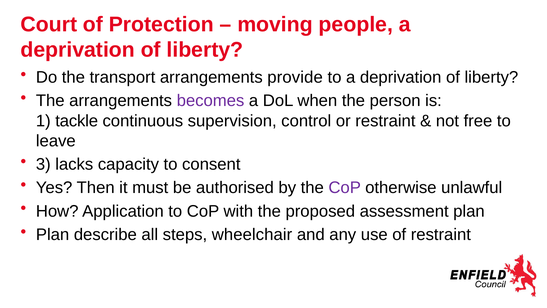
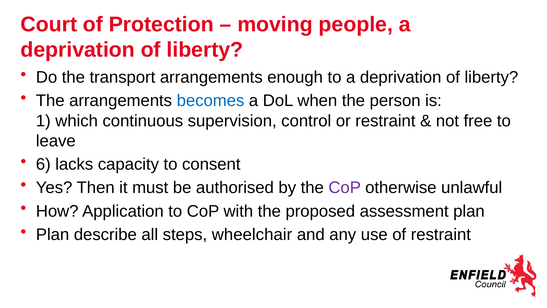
provide: provide -> enough
becomes colour: purple -> blue
tackle: tackle -> which
3: 3 -> 6
